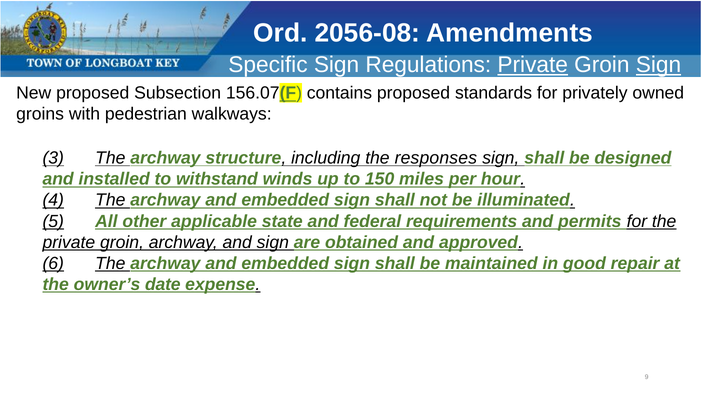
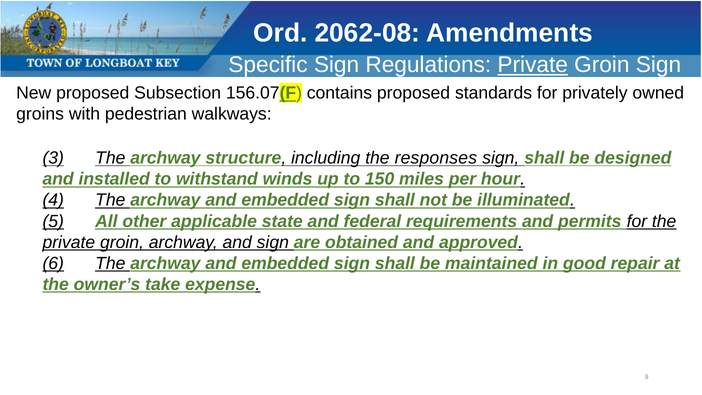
2056-08: 2056-08 -> 2062-08
Sign at (658, 65) underline: present -> none
date: date -> take
